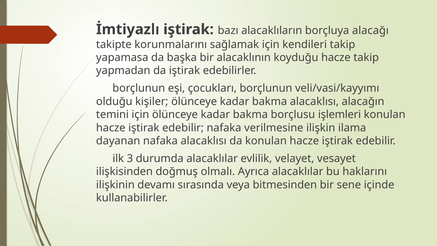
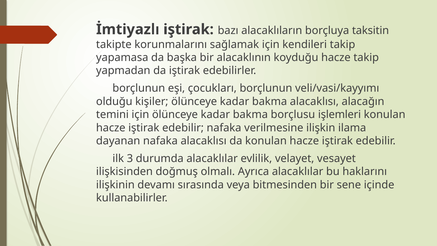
alacağı: alacağı -> taksitin
